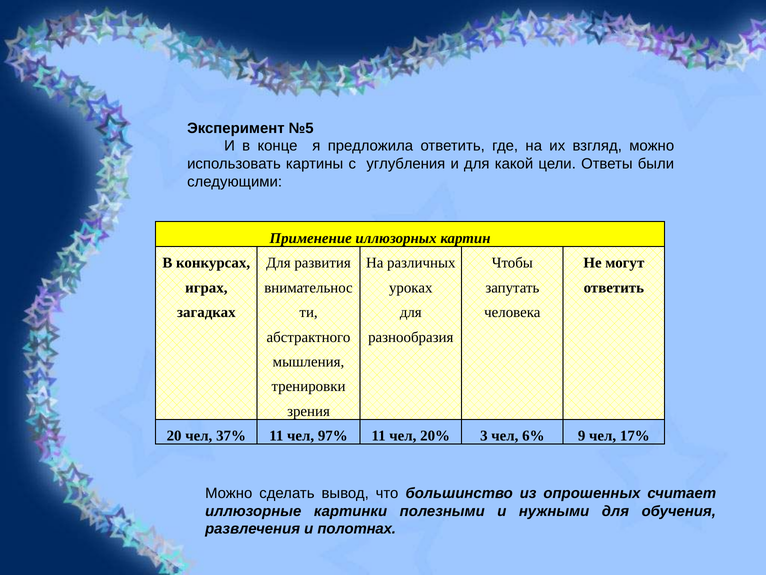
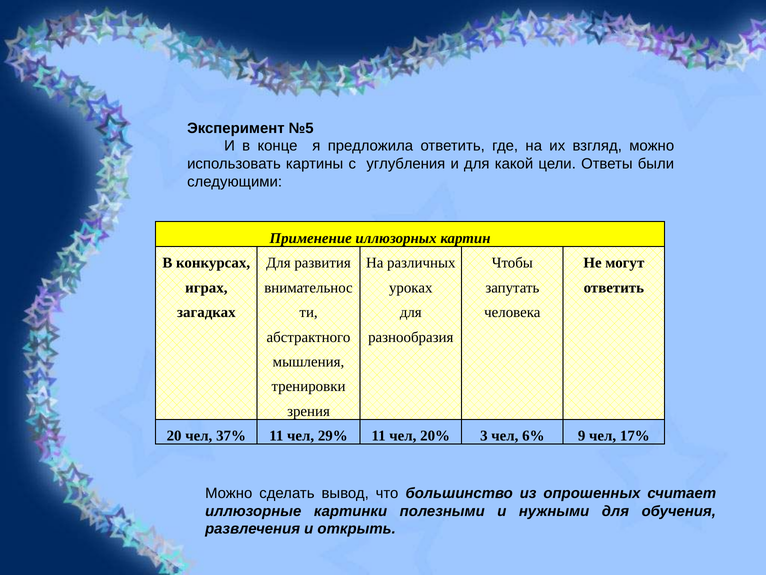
97%: 97% -> 29%
полотнах: полотнах -> открыть
